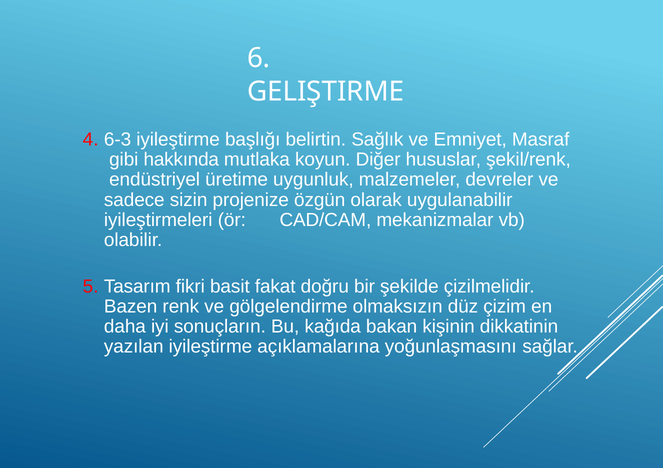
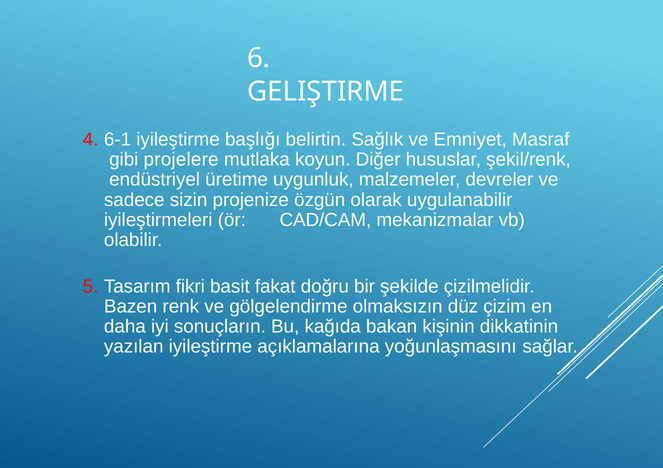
6-3: 6-3 -> 6-1
hakkında: hakkında -> projelere
